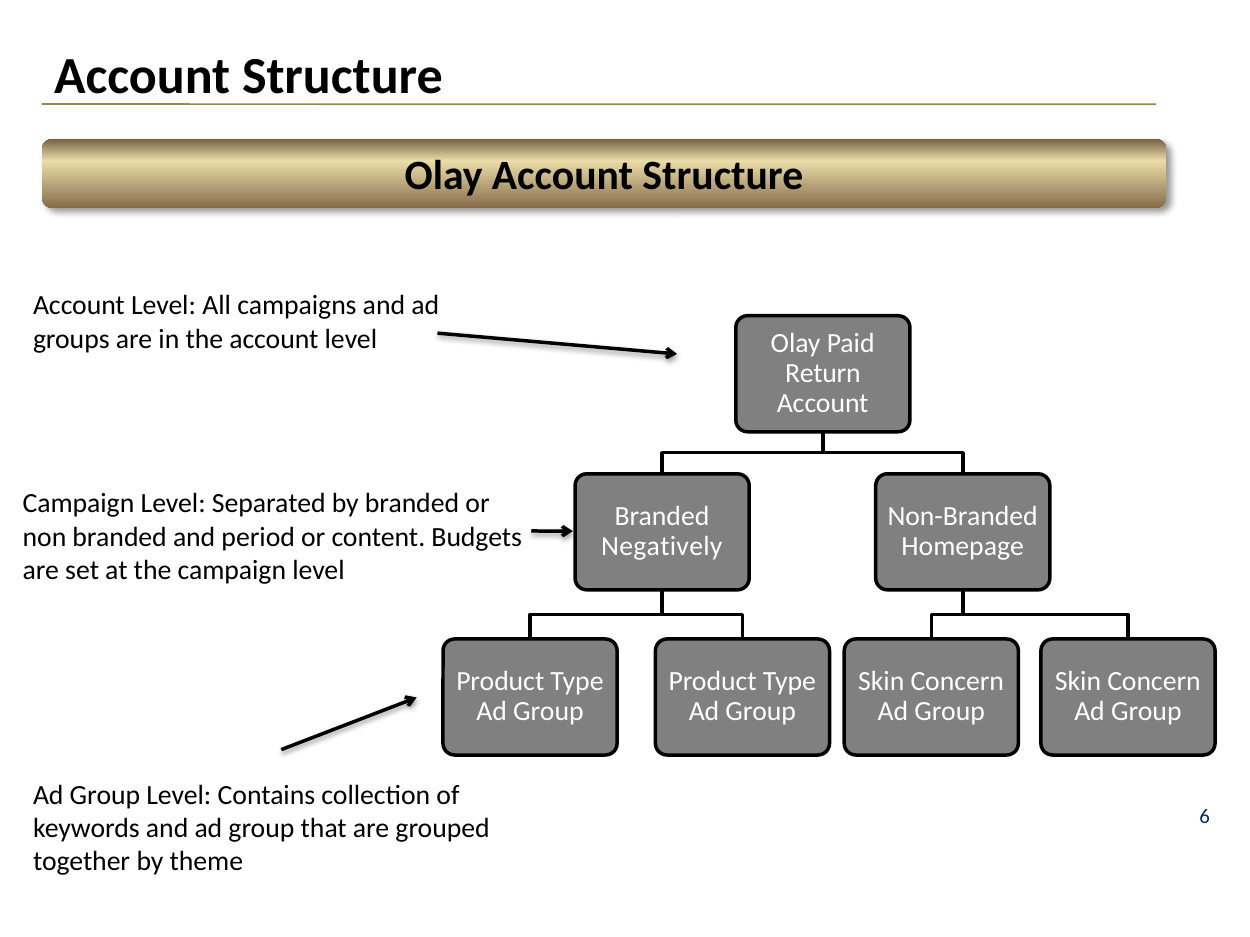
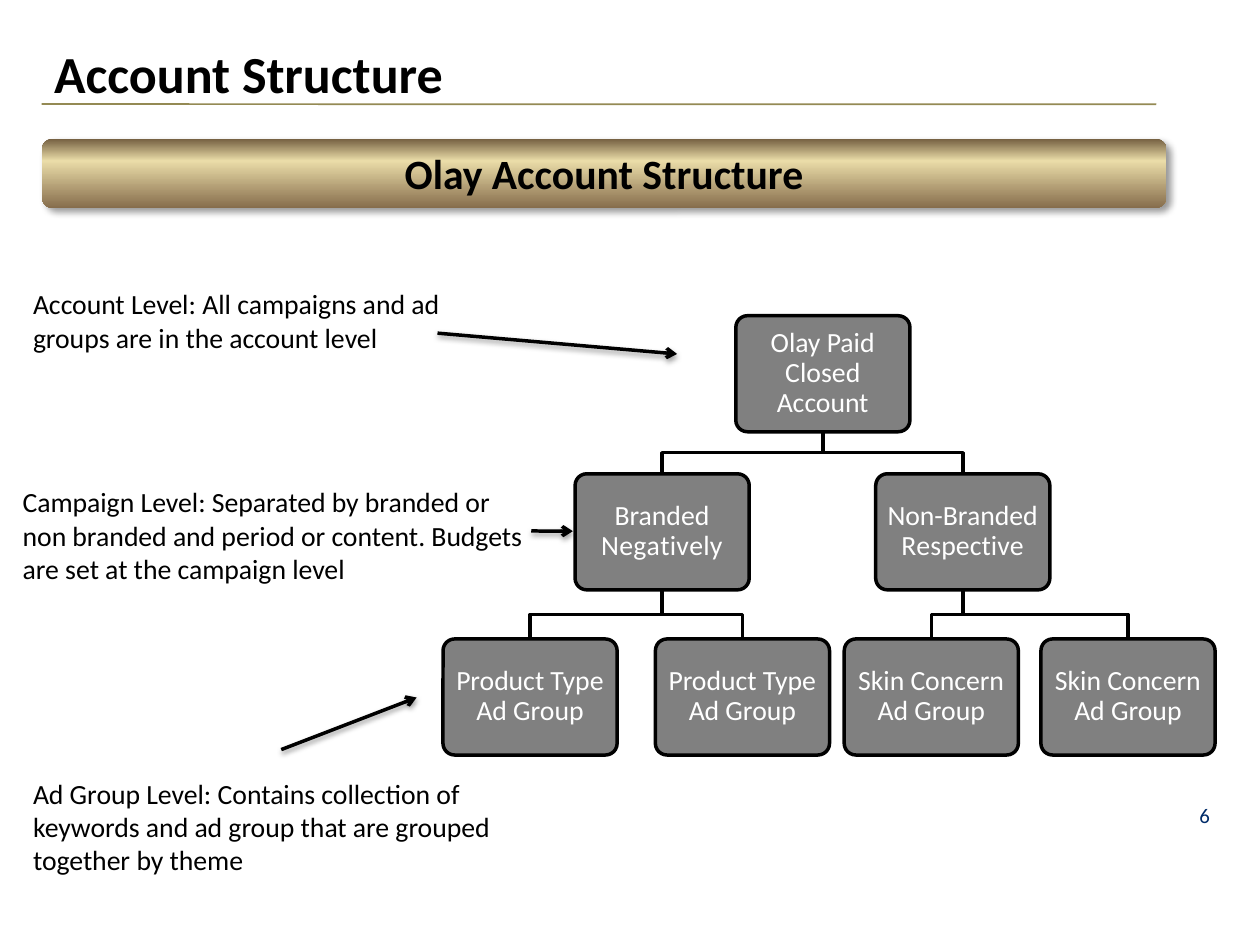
Return: Return -> Closed
Homepage: Homepage -> Respective
